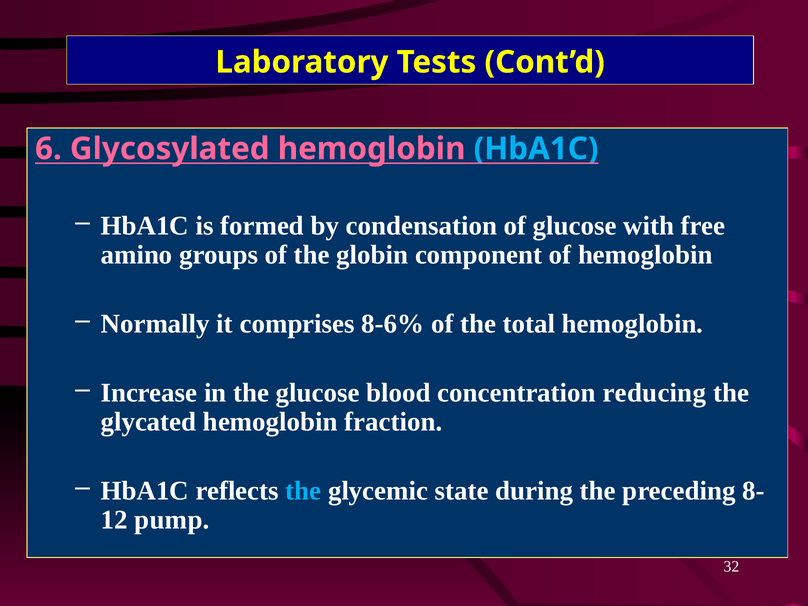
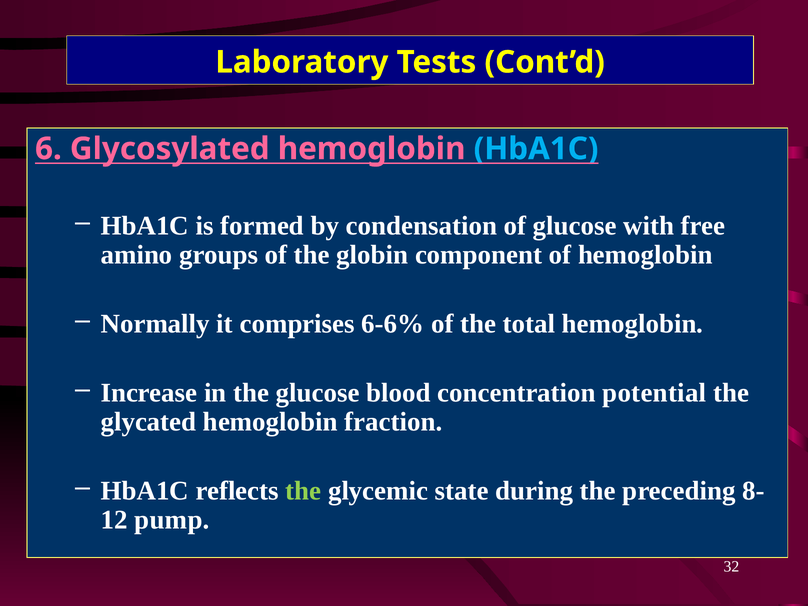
8-6%: 8-6% -> 6-6%
reducing: reducing -> potential
the at (303, 491) colour: light blue -> light green
